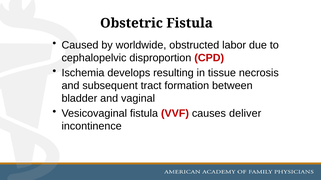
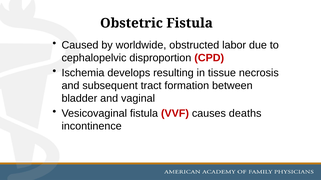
deliver: deliver -> deaths
